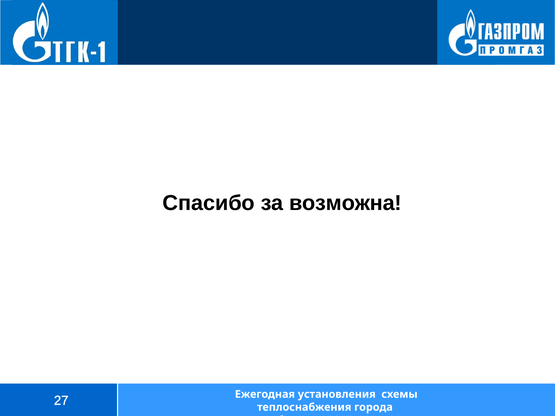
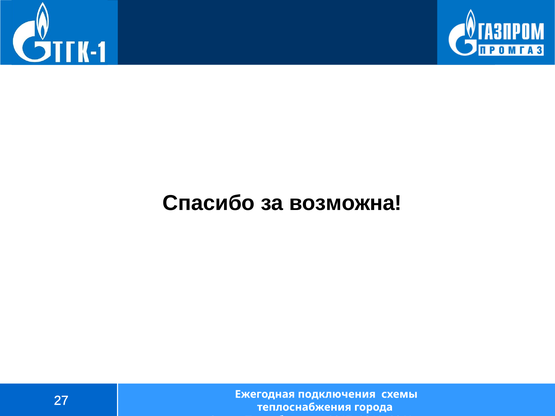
установления: установления -> подключения
